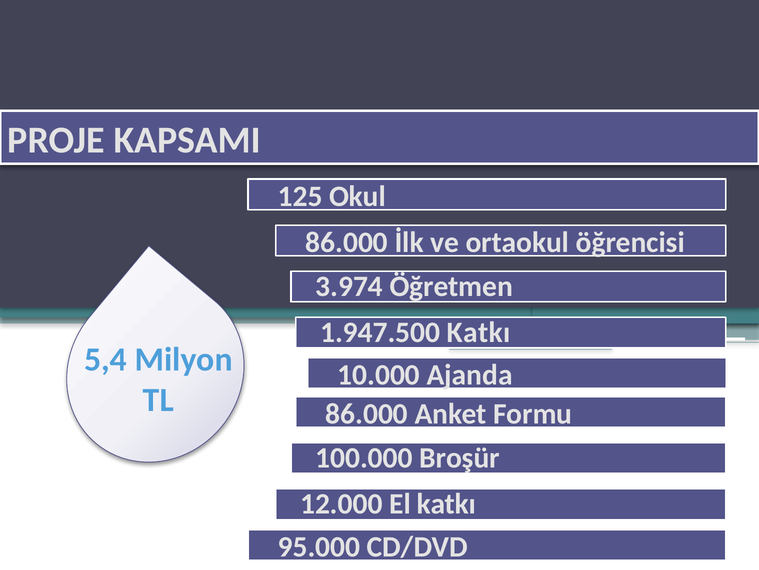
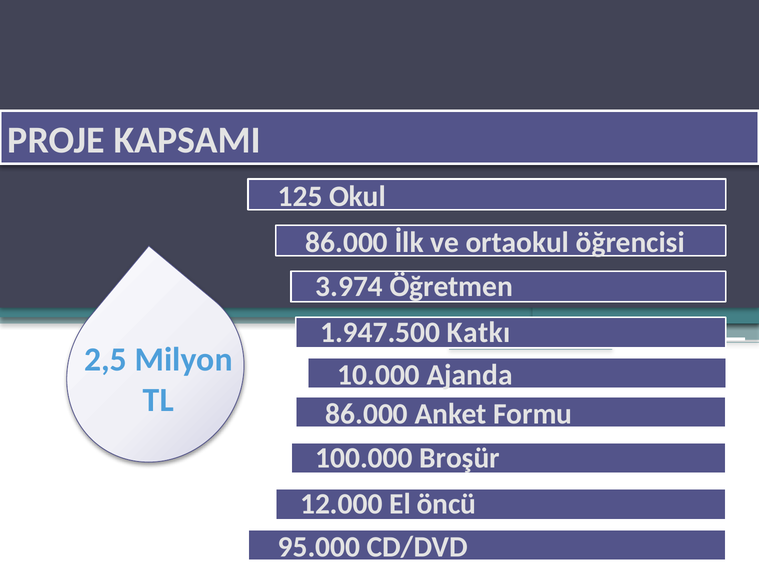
5,4: 5,4 -> 2,5
El katkı: katkı -> öncü
